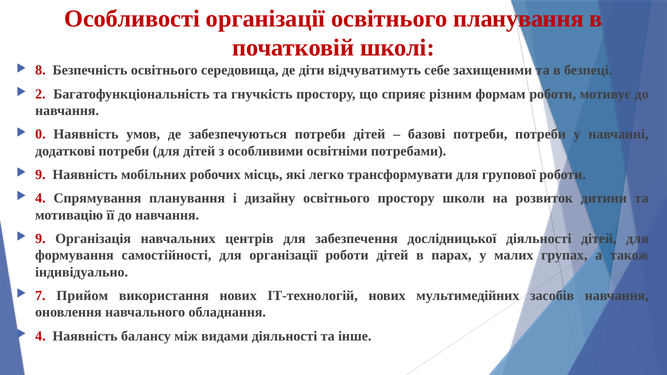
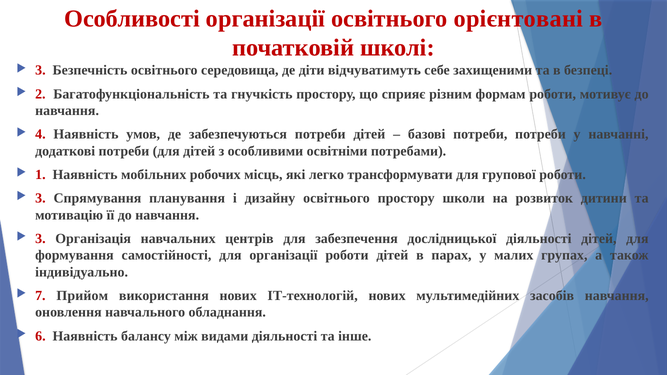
освітнього планування: планування -> орієнтовані
8 at (40, 70): 8 -> 3
0: 0 -> 4
9 at (40, 175): 9 -> 1
4 at (40, 198): 4 -> 3
9 at (40, 239): 9 -> 3
4 at (40, 336): 4 -> 6
